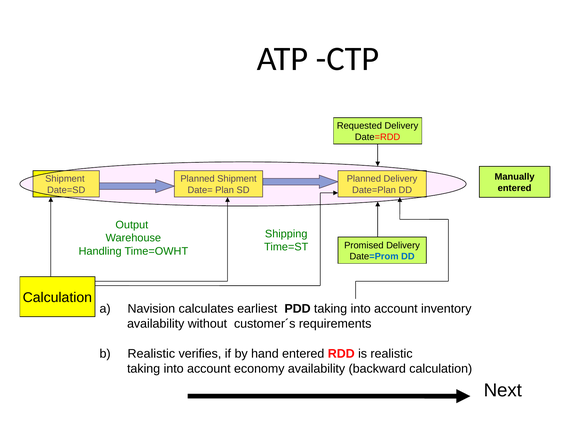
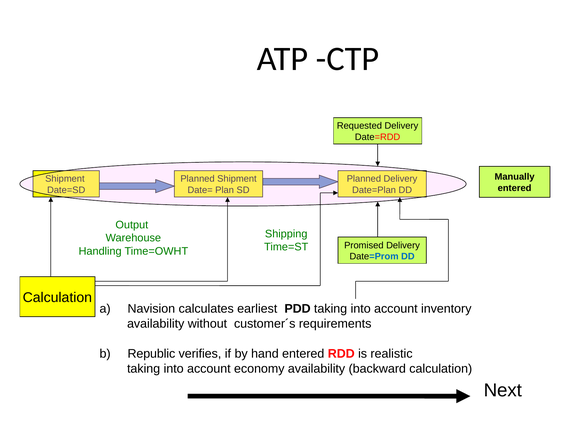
Realistic at (151, 354): Realistic -> Republic
